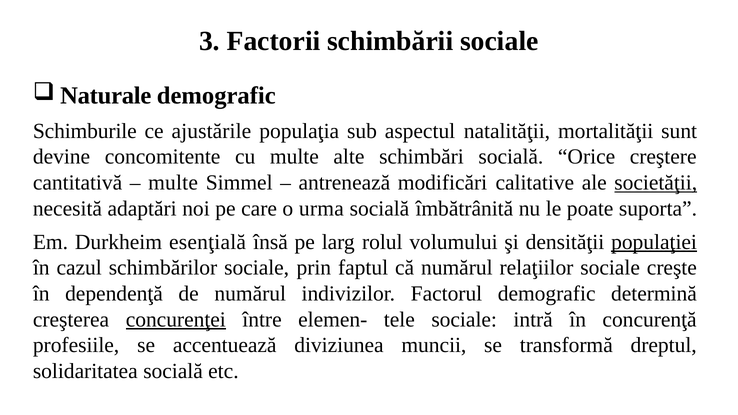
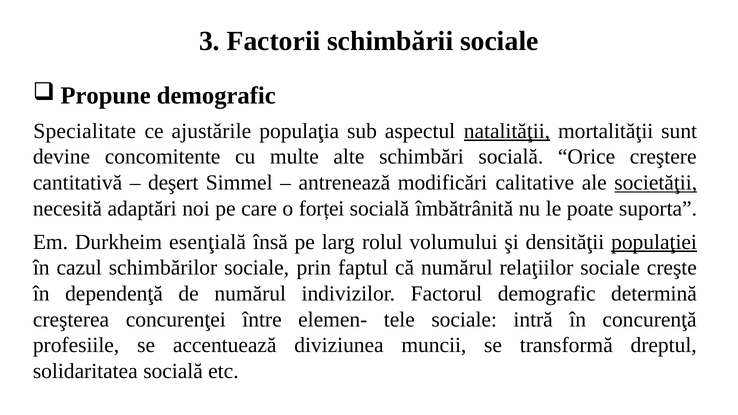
Naturale: Naturale -> Propune
Schimburile: Schimburile -> Specialitate
natalităţii underline: none -> present
multe at (173, 183): multe -> deşert
urma: urma -> forței
concurenţei underline: present -> none
